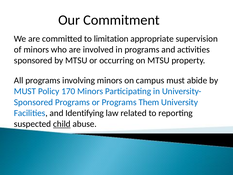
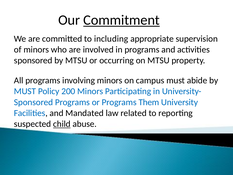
Commitment underline: none -> present
limitation: limitation -> including
170: 170 -> 200
Identifying: Identifying -> Mandated
